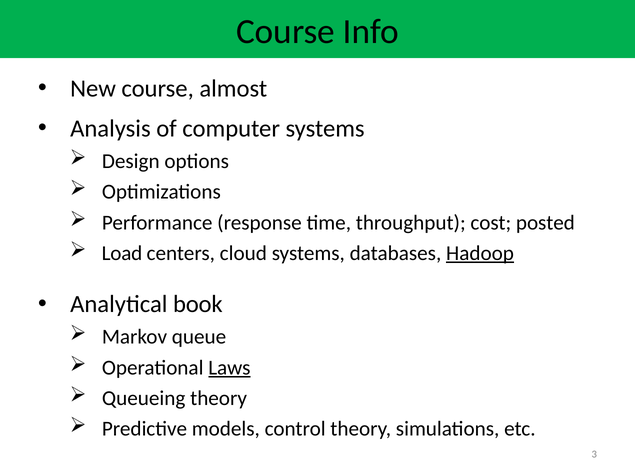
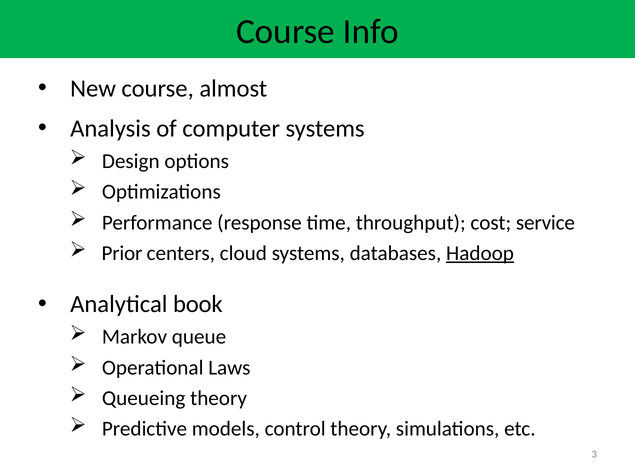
posted: posted -> service
Load: Load -> Prior
Laws underline: present -> none
